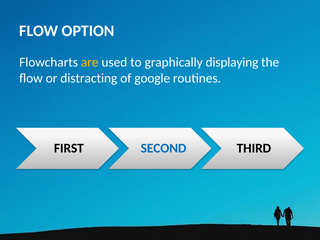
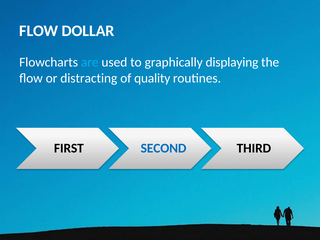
OPTION: OPTION -> DOLLAR
are colour: yellow -> light blue
google: google -> quality
